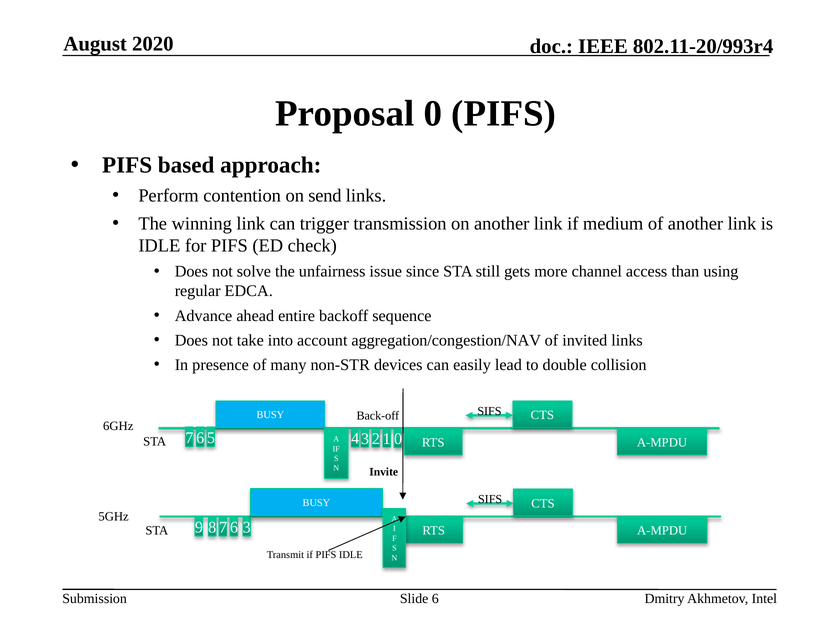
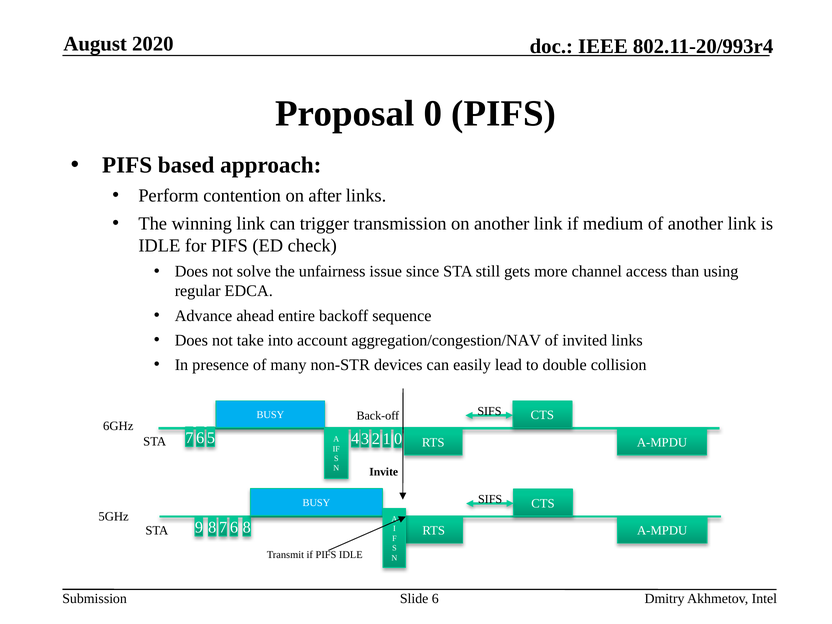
send: send -> after
3: 3 -> 8
